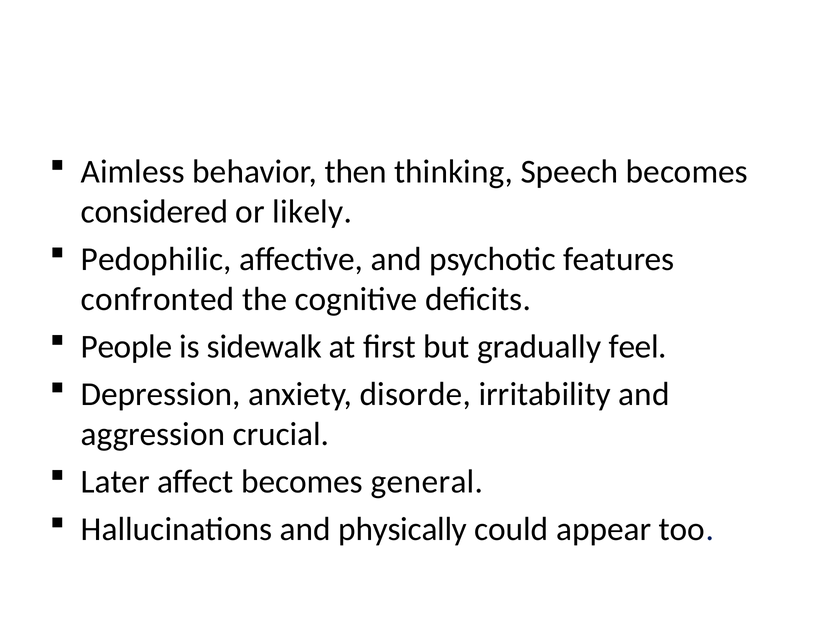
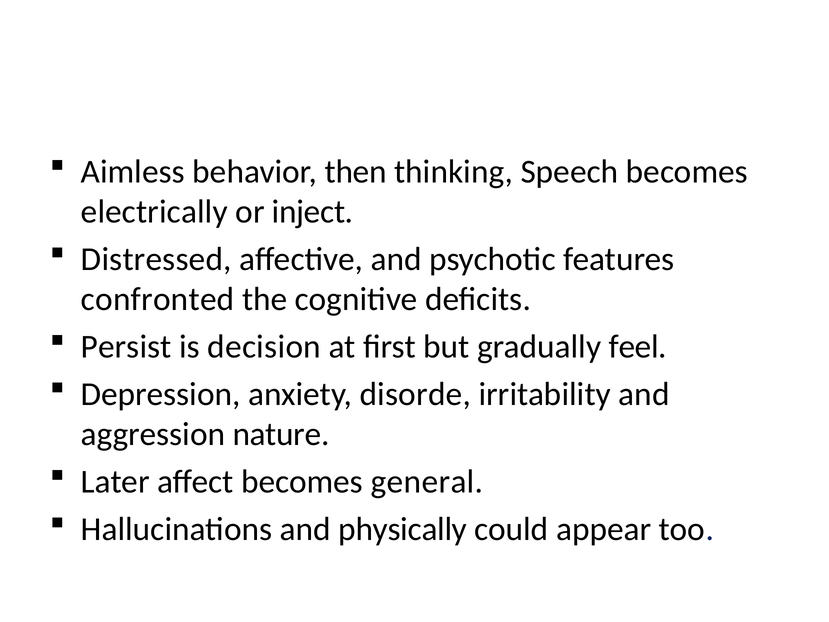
considered: considered -> electrically
likely: likely -> inject
Pedophilic: Pedophilic -> Distressed
People: People -> Persist
sidewalk: sidewalk -> decision
crucial: crucial -> nature
